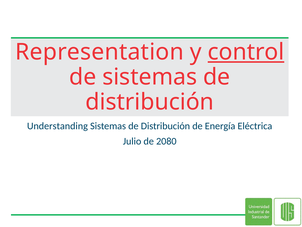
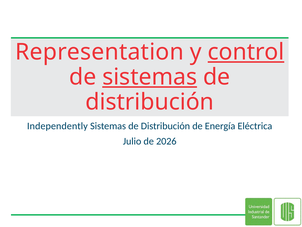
sistemas at (150, 77) underline: none -> present
Understanding: Understanding -> Independently
2080: 2080 -> 2026
